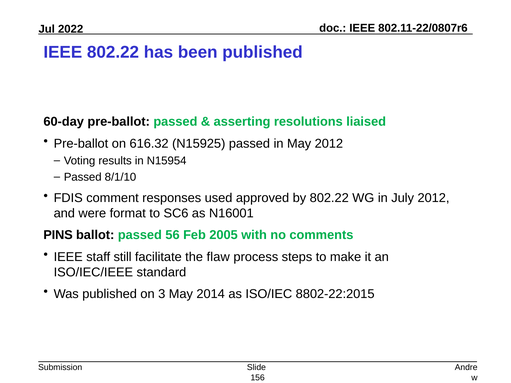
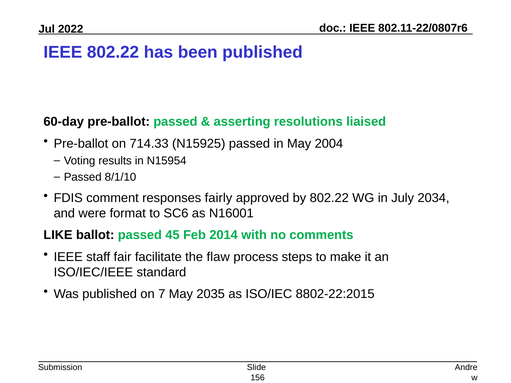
616.32: 616.32 -> 714.33
May 2012: 2012 -> 2004
used: used -> fairly
July 2012: 2012 -> 2034
PINS: PINS -> LIKE
56: 56 -> 45
2005: 2005 -> 2014
still: still -> fair
3: 3 -> 7
2014: 2014 -> 2035
